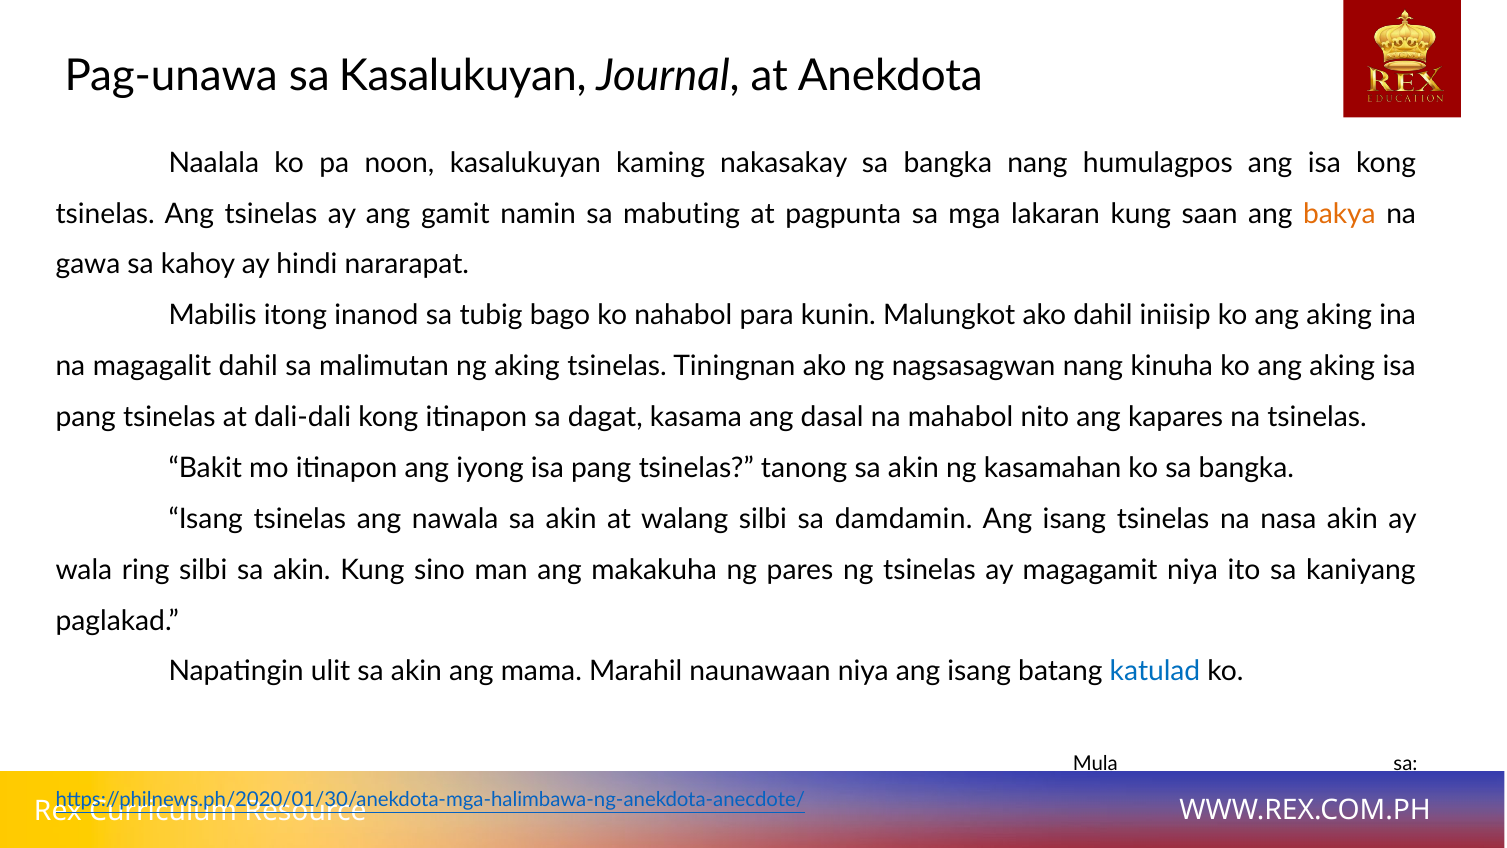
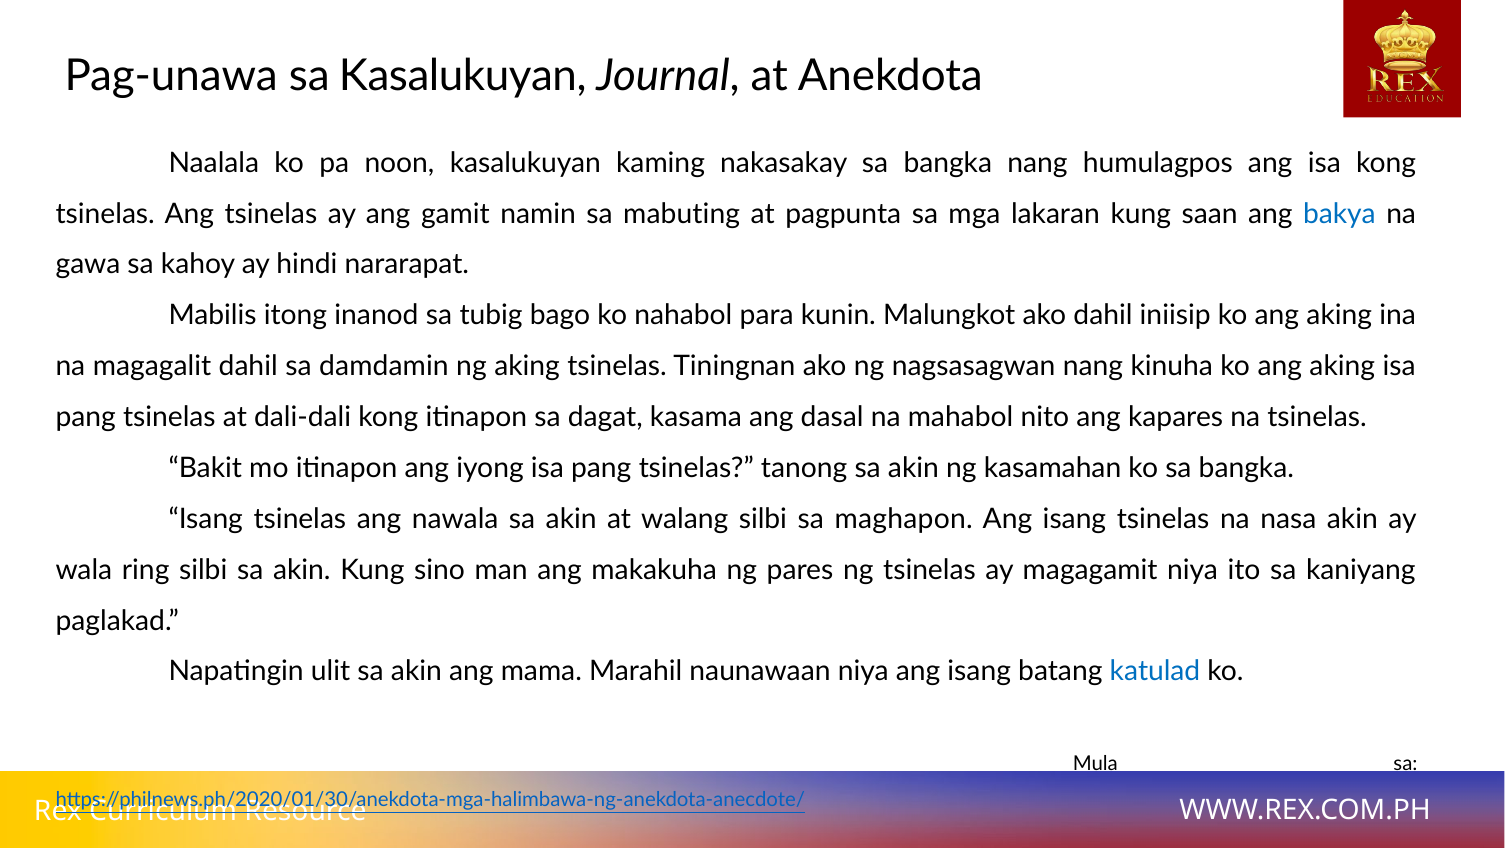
bakya colour: orange -> blue
malimutan: malimutan -> damdamin
damdamin: damdamin -> maghapon
